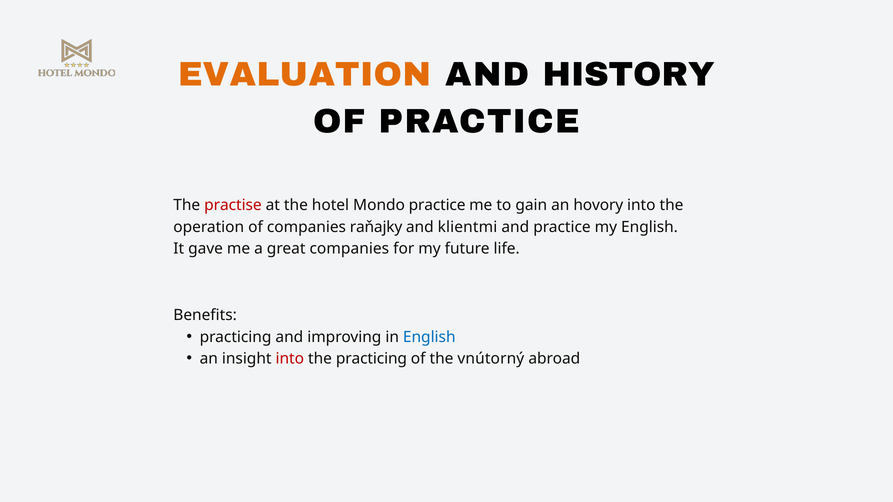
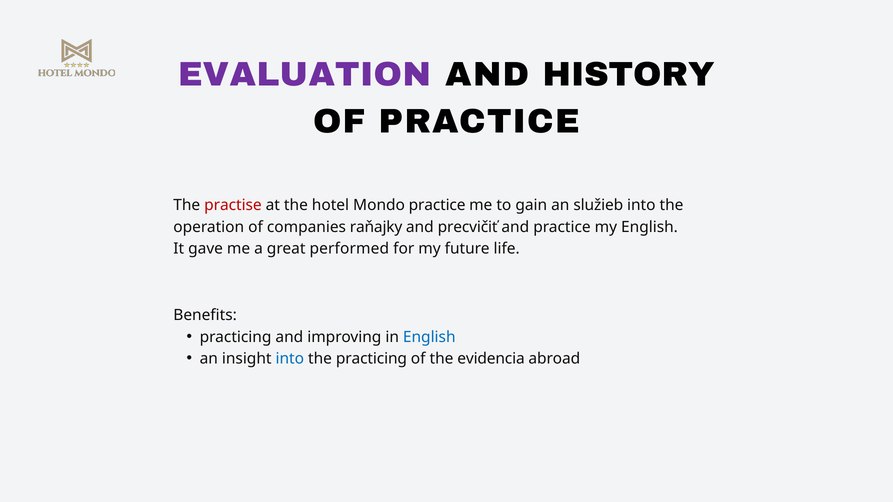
EVALUATION colour: orange -> purple
hovory: hovory -> služieb
klientmi: klientmi -> precvičiť
great companies: companies -> performed
into at (290, 359) colour: red -> blue
vnútorný: vnútorný -> evidencia
